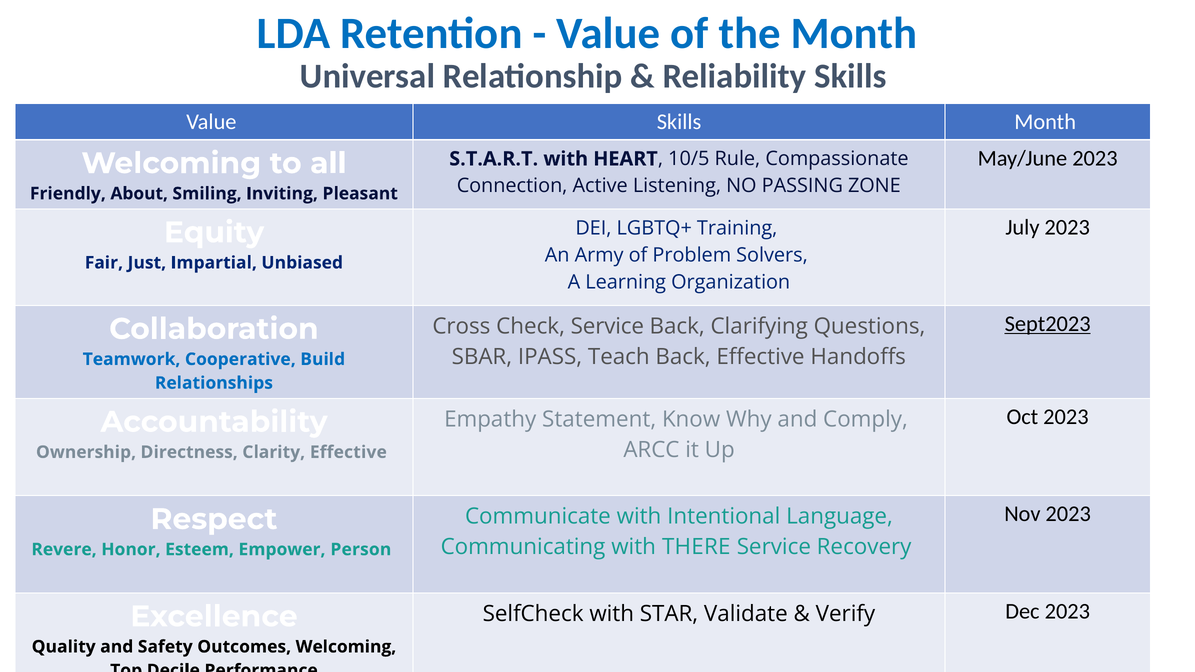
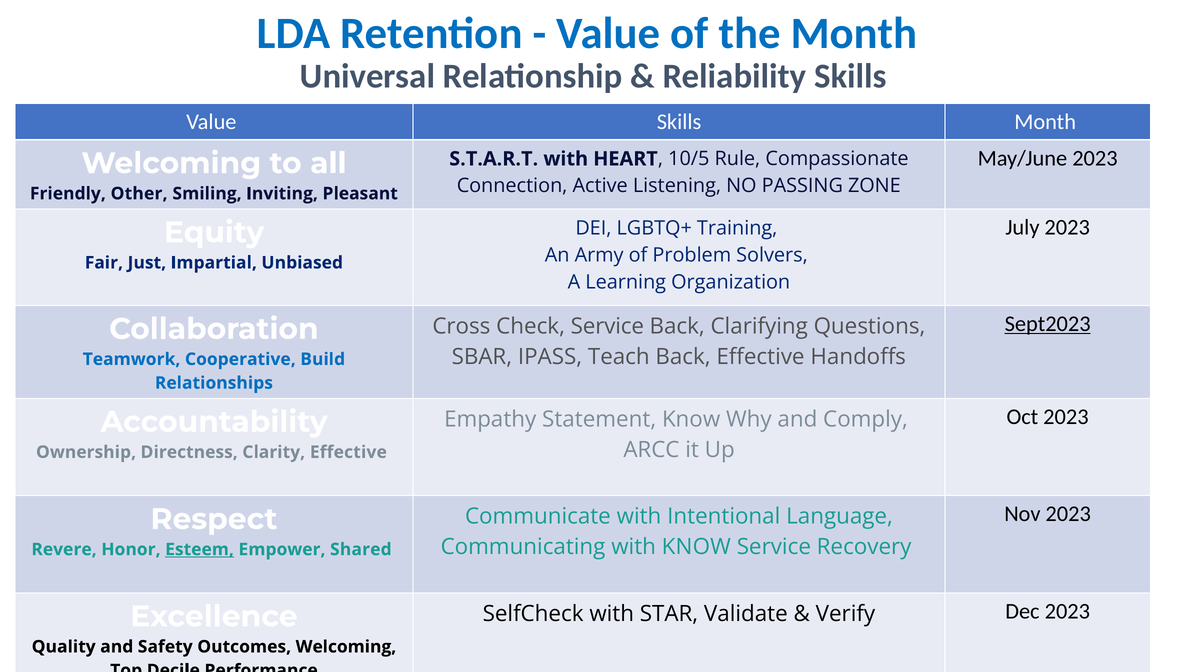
About: About -> Other
with THERE: THERE -> KNOW
Esteem underline: none -> present
Person: Person -> Shared
